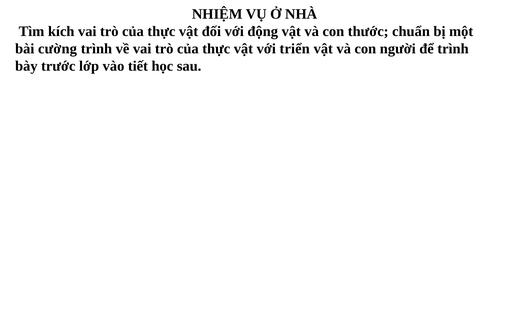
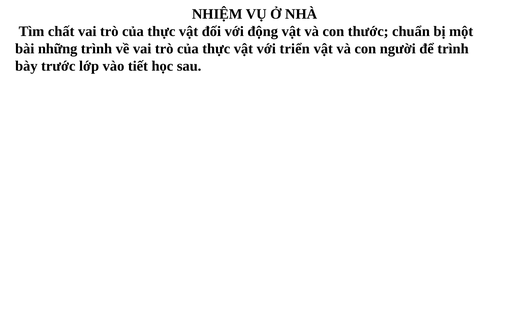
kích: kích -> chất
cường: cường -> những
